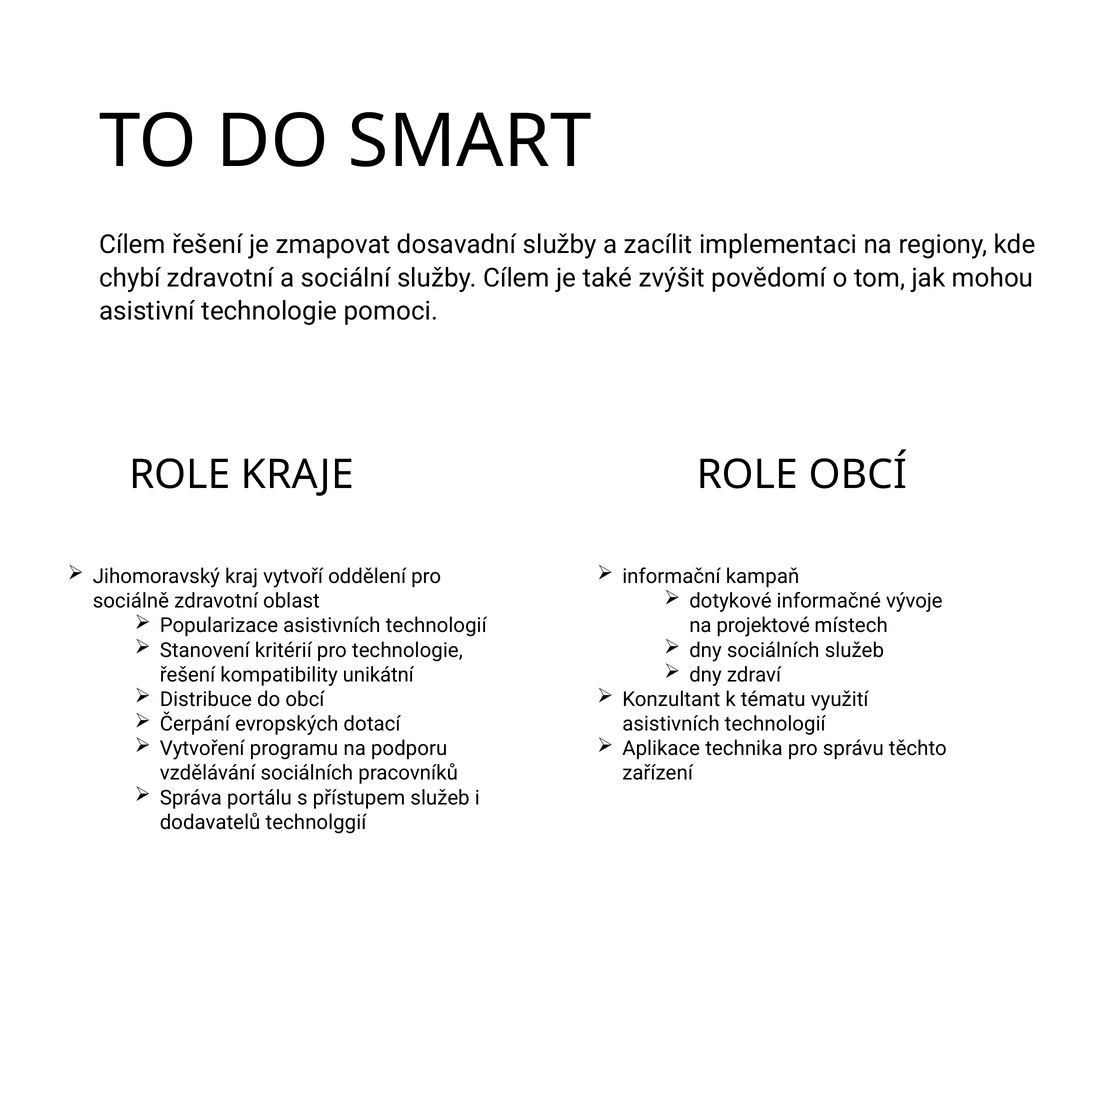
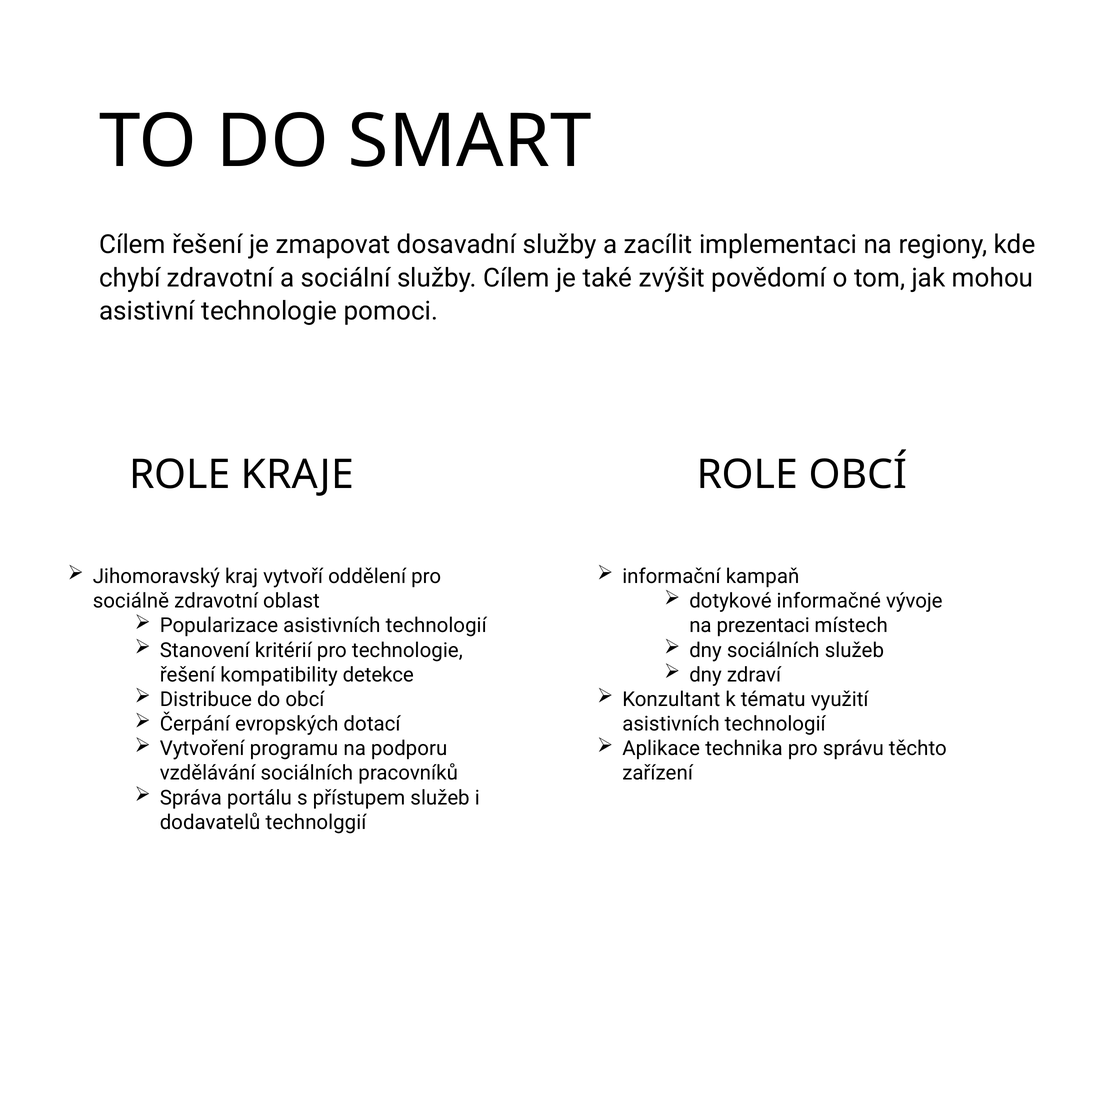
projektové: projektové -> prezentaci
unikátní: unikátní -> detekce
